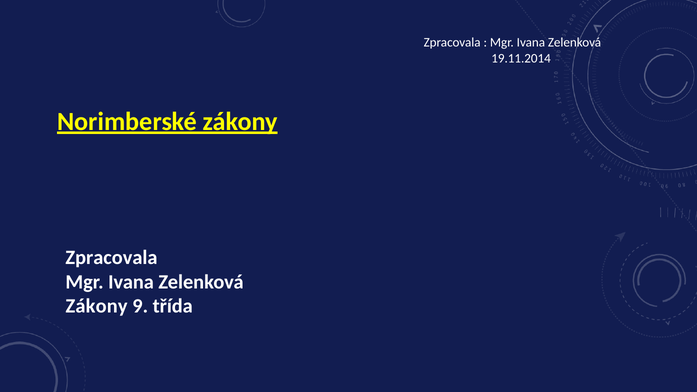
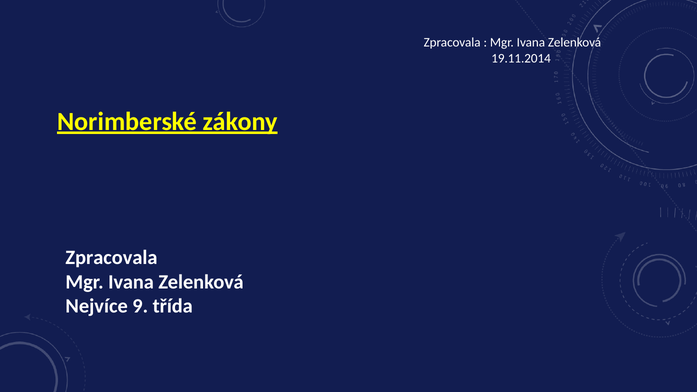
Zákony at (97, 306): Zákony -> Nejvíce
